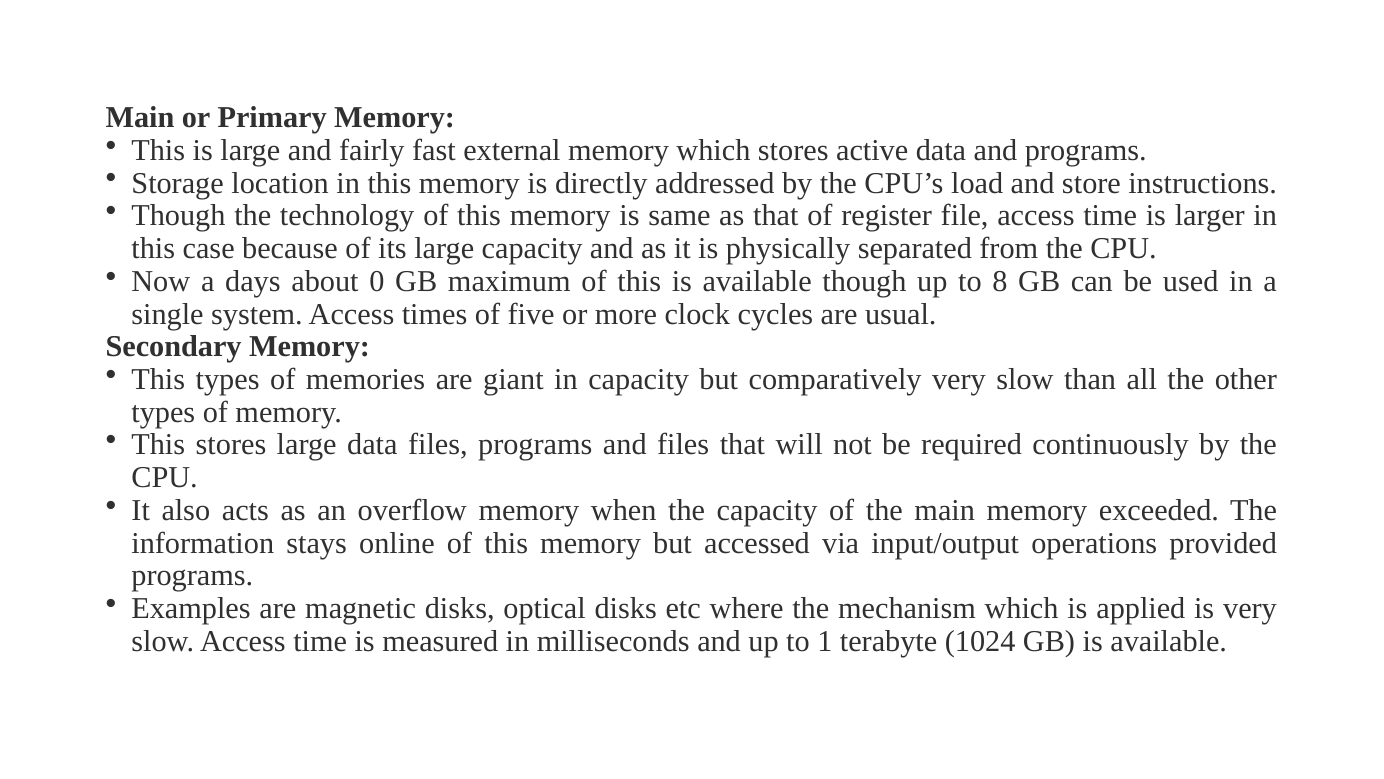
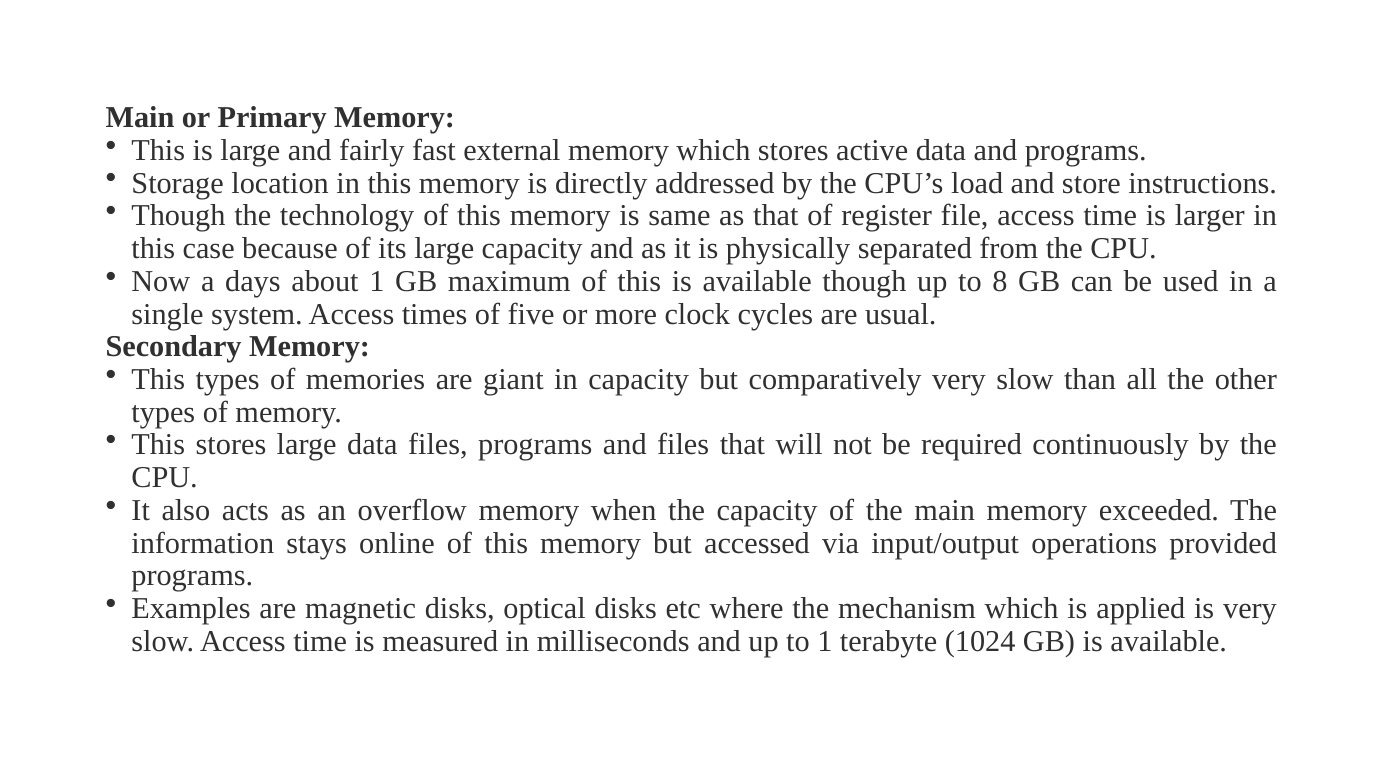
about 0: 0 -> 1
